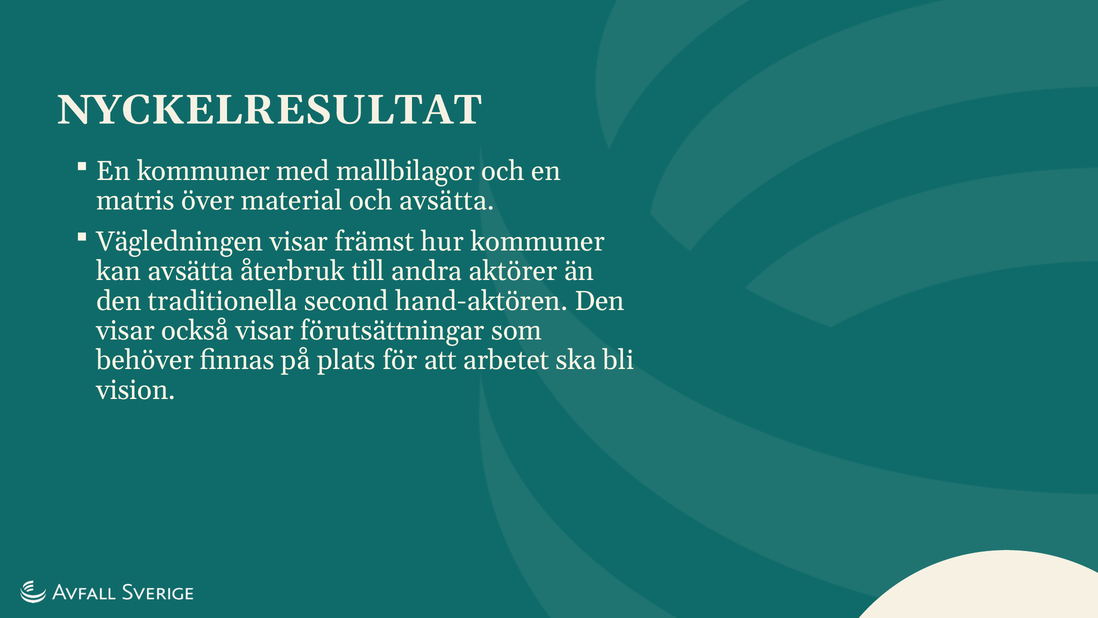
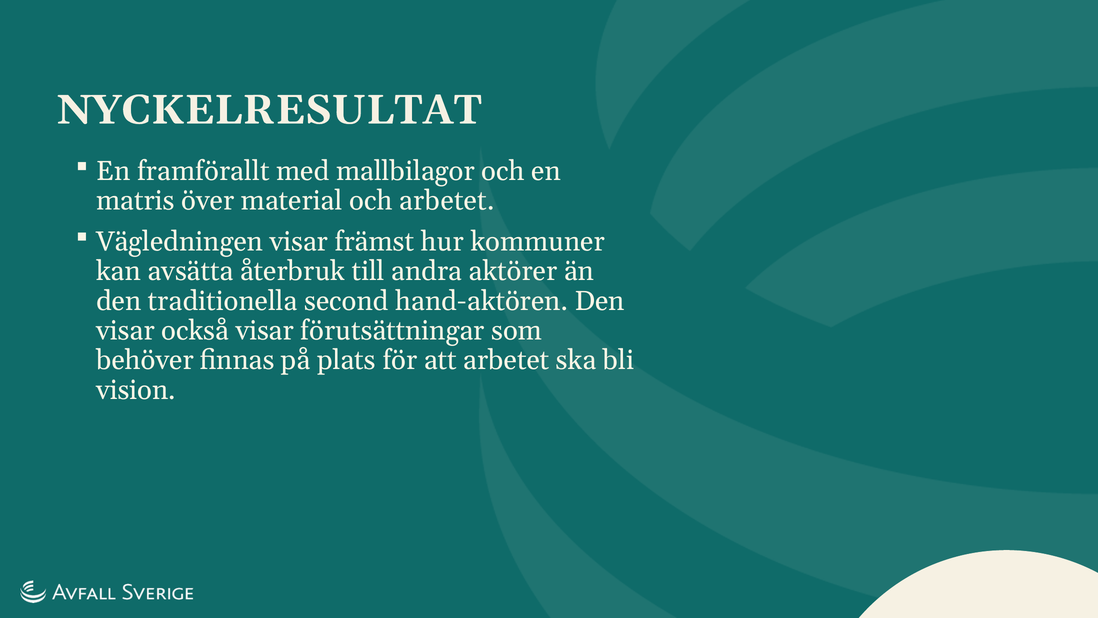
En kommuner: kommuner -> framförallt
och avsätta: avsätta -> arbetet
